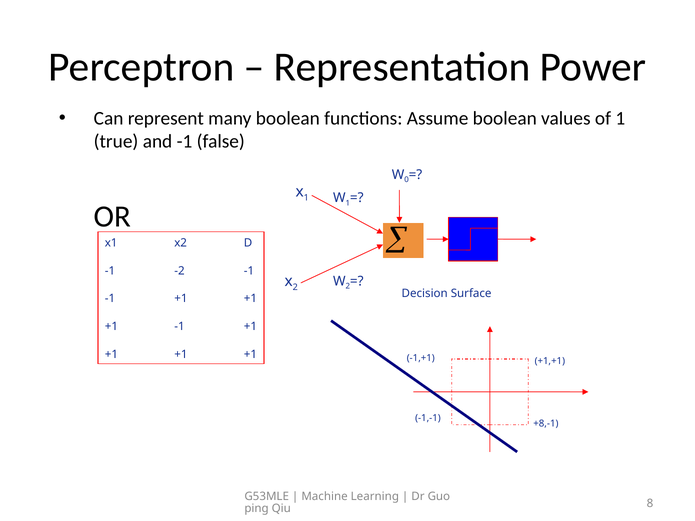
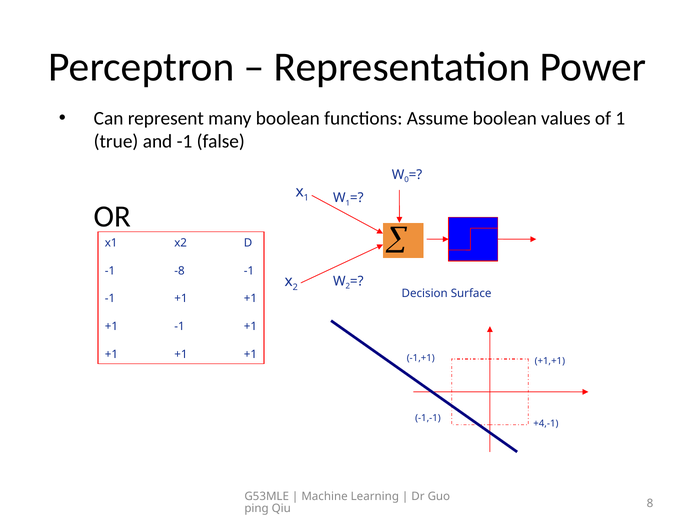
-2: -2 -> -8
+8,-1: +8,-1 -> +4,-1
